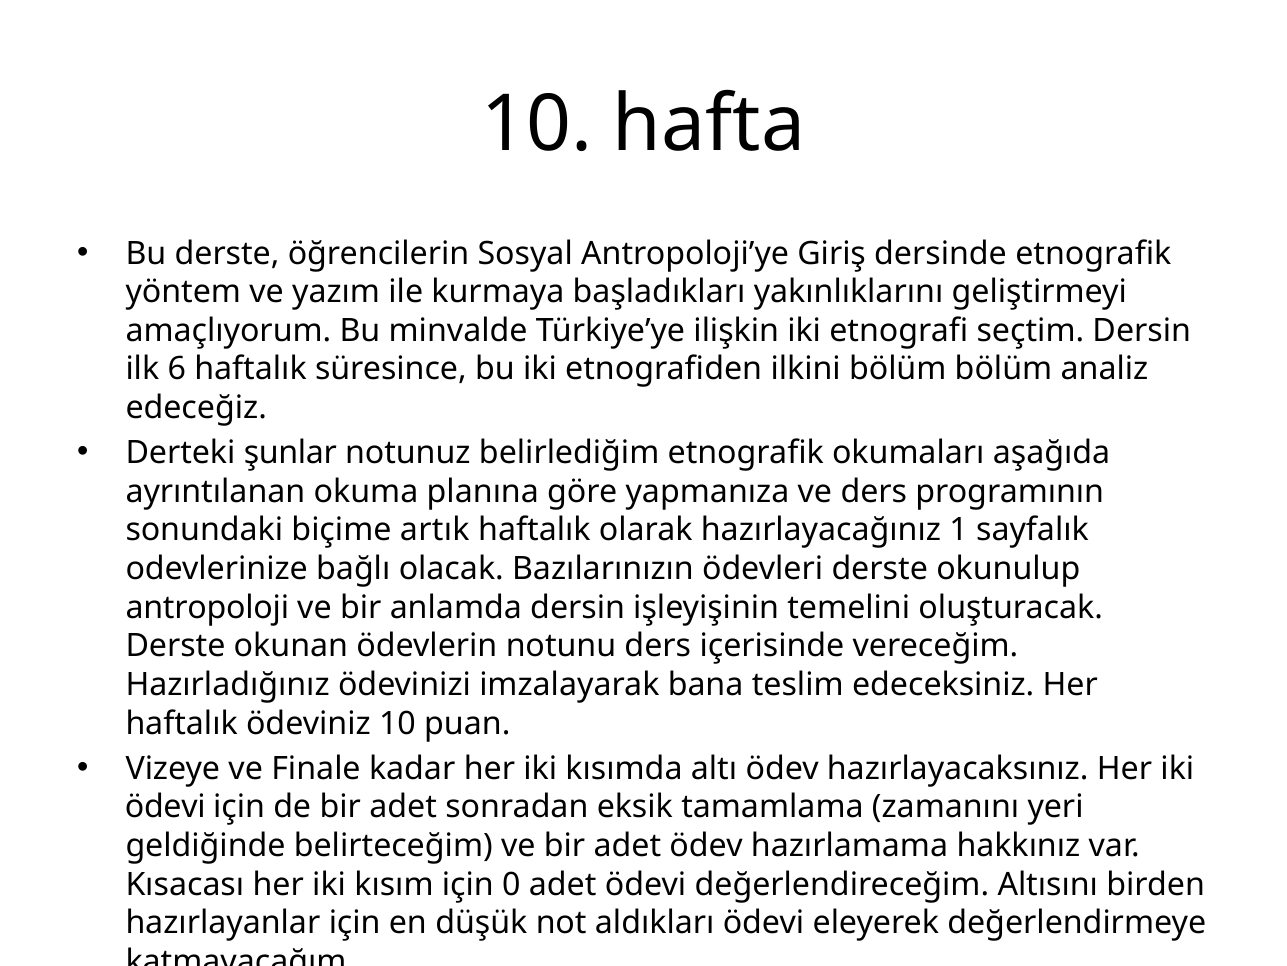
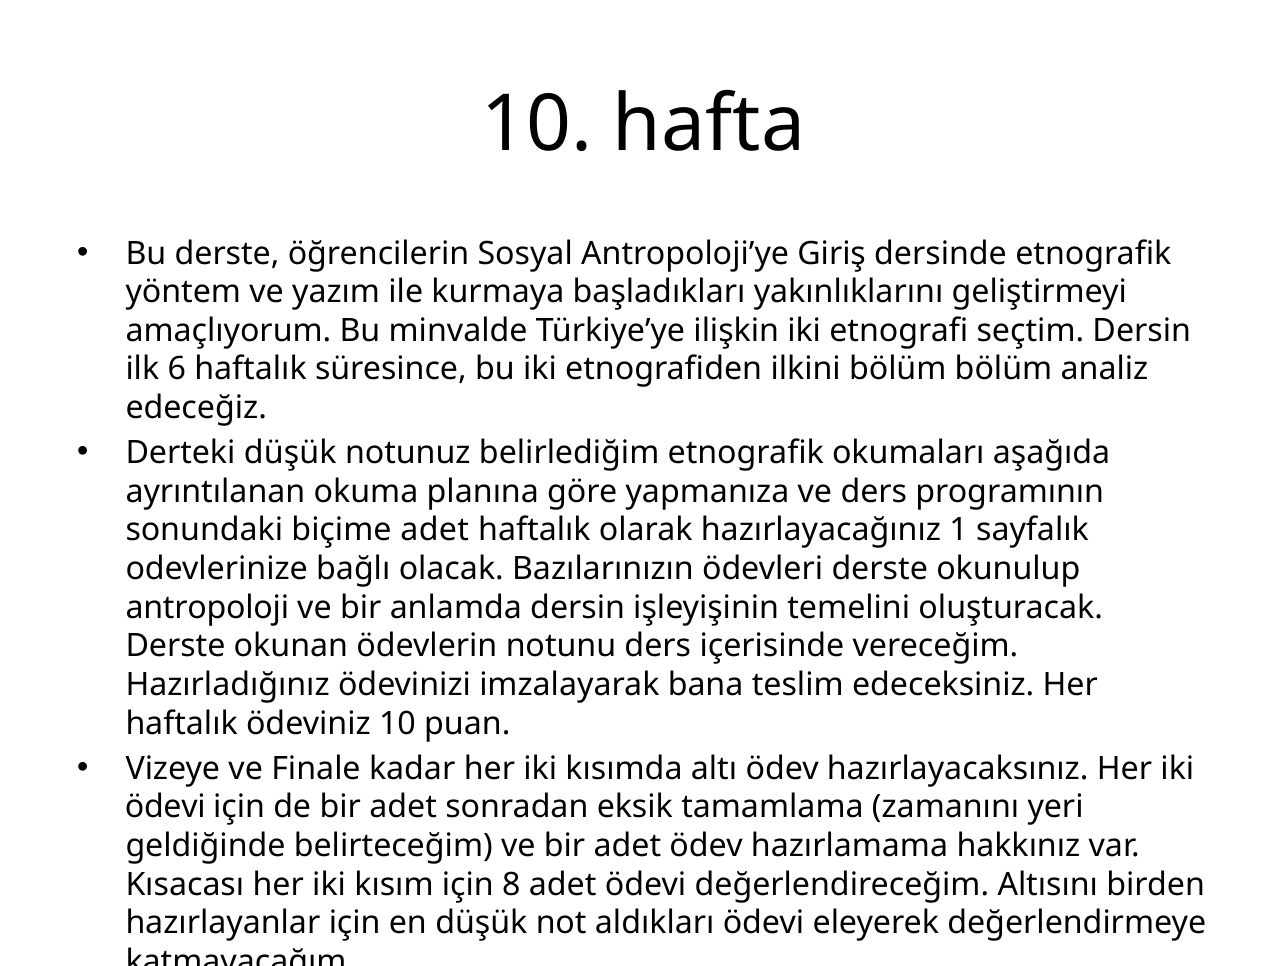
Derteki şunlar: şunlar -> düşük
biçime artık: artık -> adet
0: 0 -> 8
